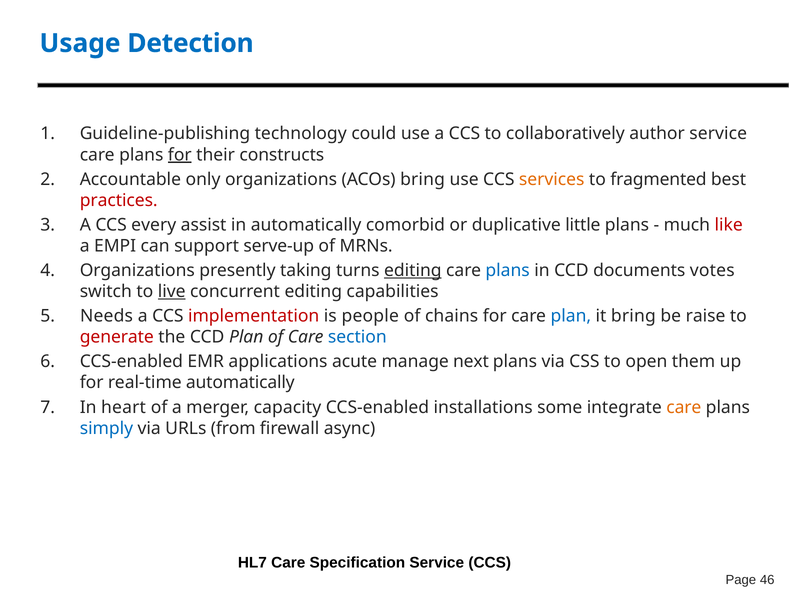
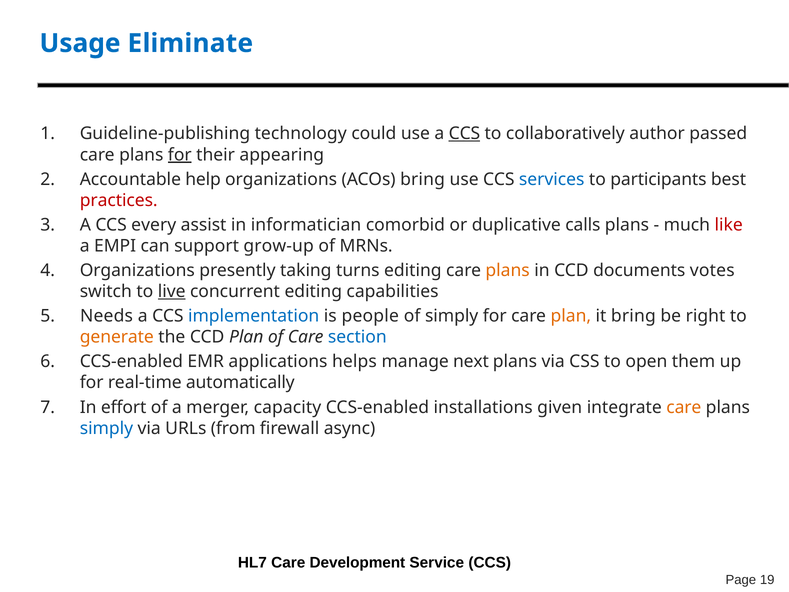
Detection: Detection -> Eliminate
CCS at (464, 134) underline: none -> present
author service: service -> passed
constructs: constructs -> appearing
only: only -> help
services colour: orange -> blue
fragmented: fragmented -> participants
in automatically: automatically -> informatician
little: little -> calls
serve-up: serve-up -> grow-up
editing at (413, 270) underline: present -> none
plans at (508, 270) colour: blue -> orange
implementation colour: red -> blue
of chains: chains -> simply
plan at (571, 316) colour: blue -> orange
raise: raise -> right
generate colour: red -> orange
acute: acute -> helps
heart: heart -> effort
some: some -> given
Specification: Specification -> Development
46: 46 -> 19
